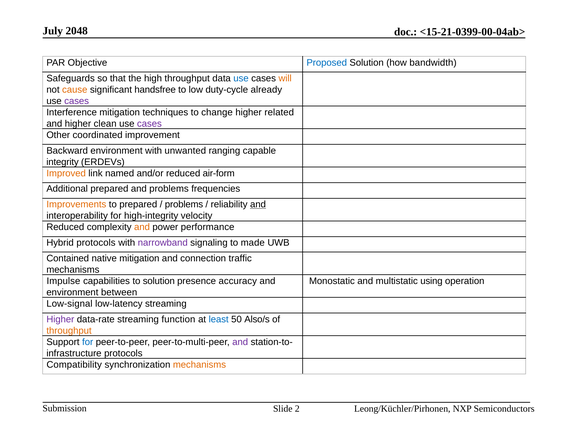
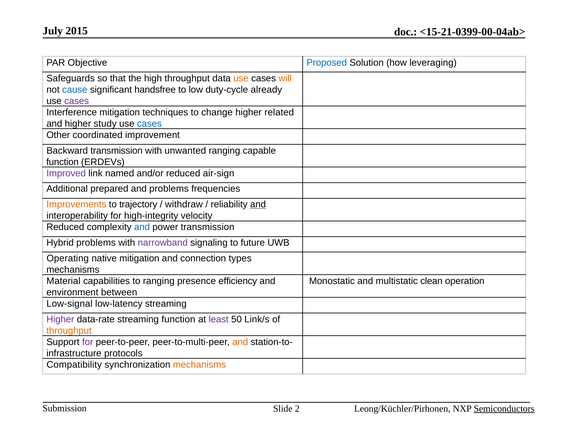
2048: 2048 -> 2015
bandwidth: bandwidth -> leveraging
use at (241, 78) colour: blue -> orange
cause colour: orange -> blue
clean: clean -> study
cases at (149, 124) colour: purple -> blue
Backward environment: environment -> transmission
integrity at (63, 162): integrity -> function
Improved colour: orange -> purple
air-form: air-form -> air-sign
to prepared: prepared -> trajectory
problems at (184, 204): problems -> withdraw
and at (142, 227) colour: orange -> blue
power performance: performance -> transmission
Hybrid protocols: protocols -> problems
made: made -> future
Contained: Contained -> Operating
traffic: traffic -> types
Impulse: Impulse -> Material
to solution: solution -> ranging
accuracy: accuracy -> efficiency
using: using -> clean
least colour: blue -> purple
Also/s: Also/s -> Link/s
for at (88, 342) colour: blue -> purple
and at (240, 342) colour: purple -> orange
Semiconductors underline: none -> present
